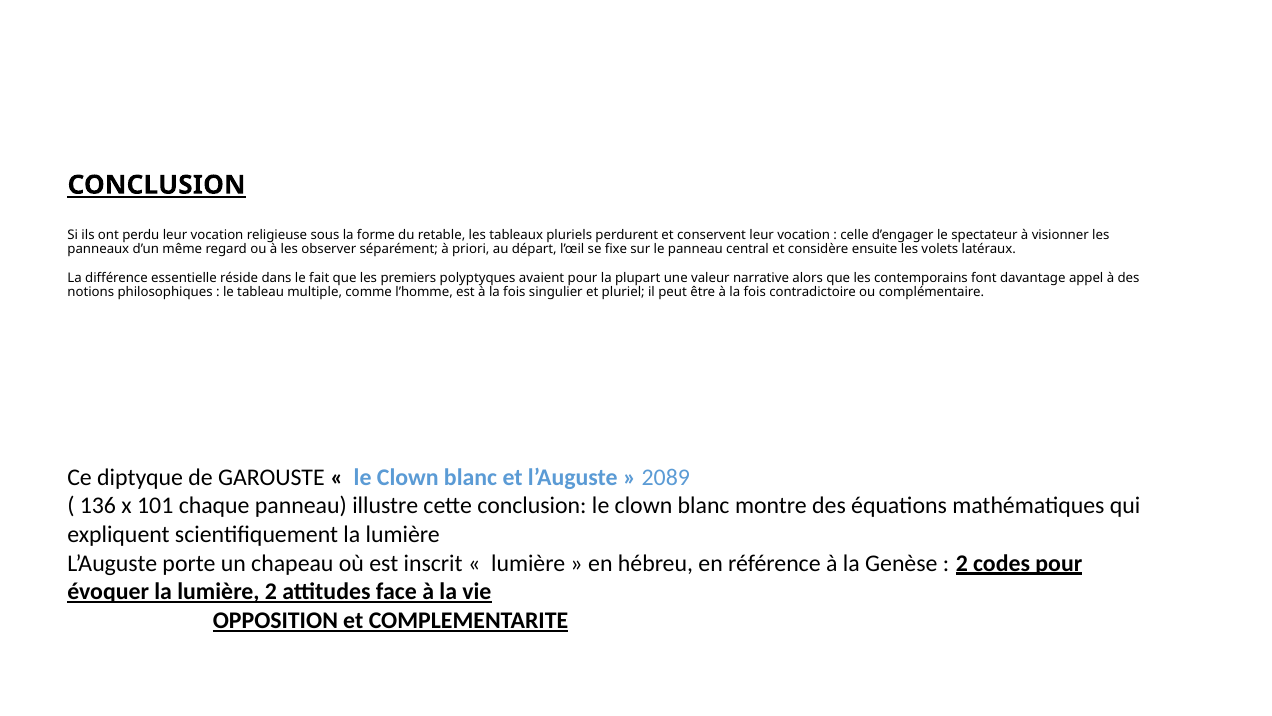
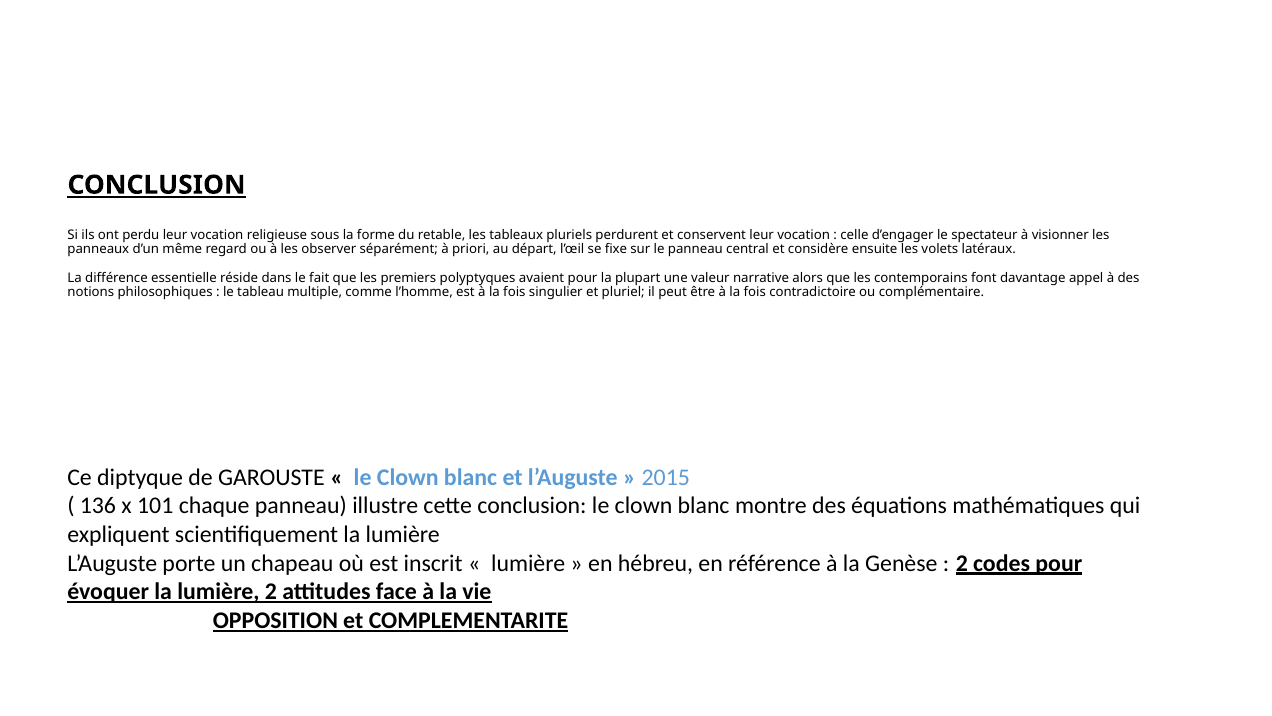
2089: 2089 -> 2015
